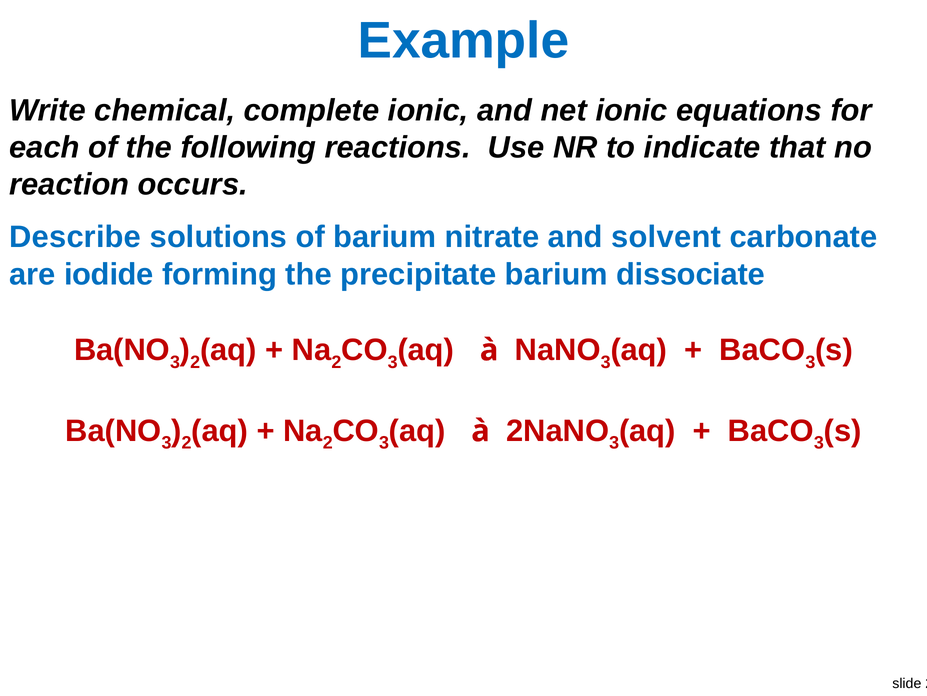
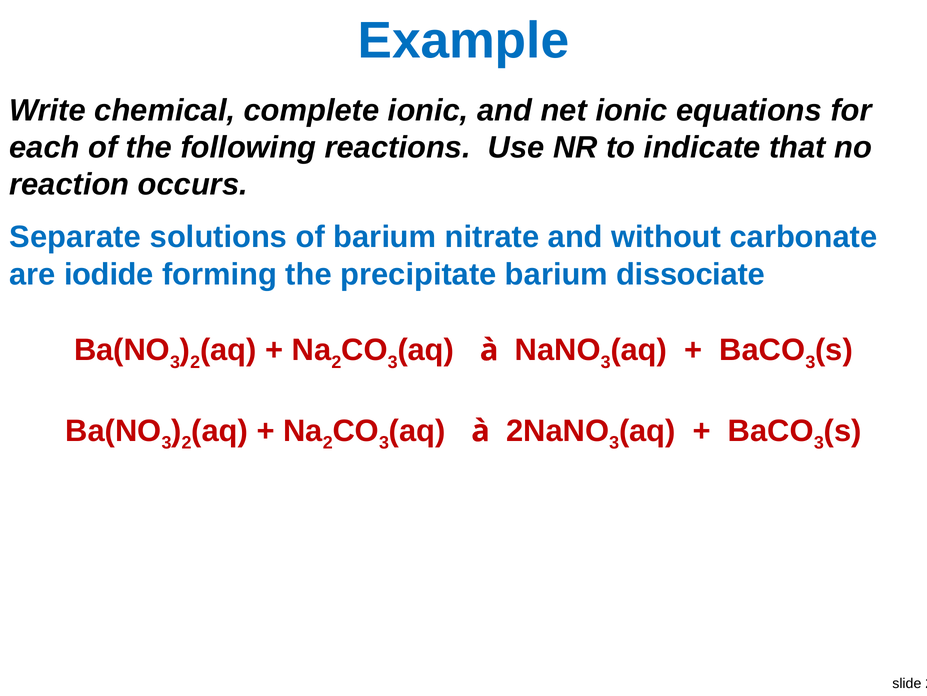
Describe: Describe -> Separate
solvent: solvent -> without
